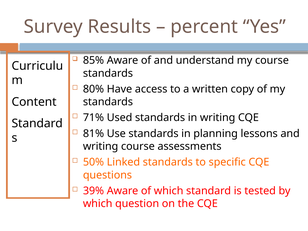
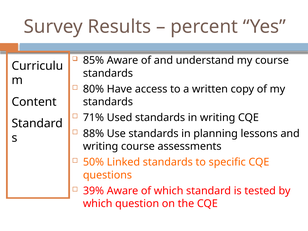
81%: 81% -> 88%
